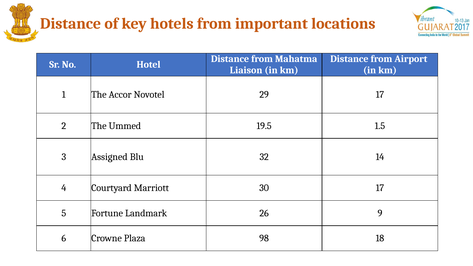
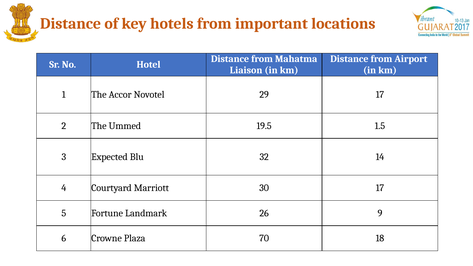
Assigned: Assigned -> Expected
98: 98 -> 70
